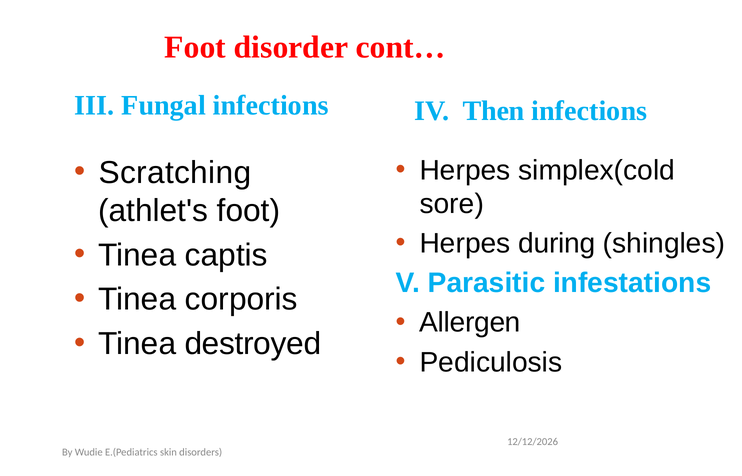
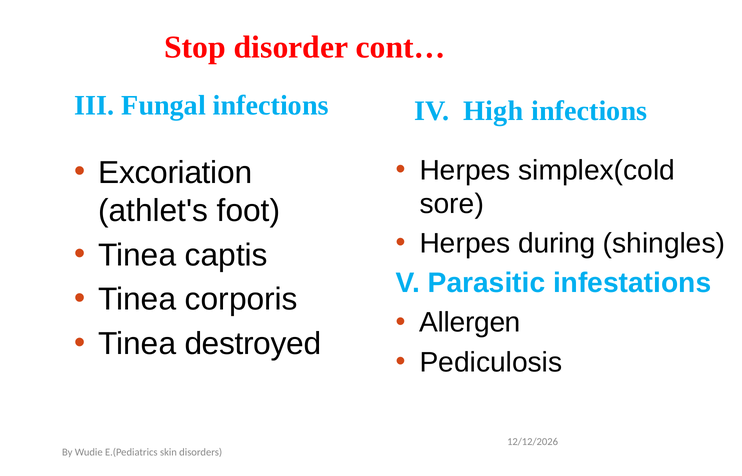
Foot at (195, 47): Foot -> Stop
Then: Then -> High
Scratching: Scratching -> Excoriation
